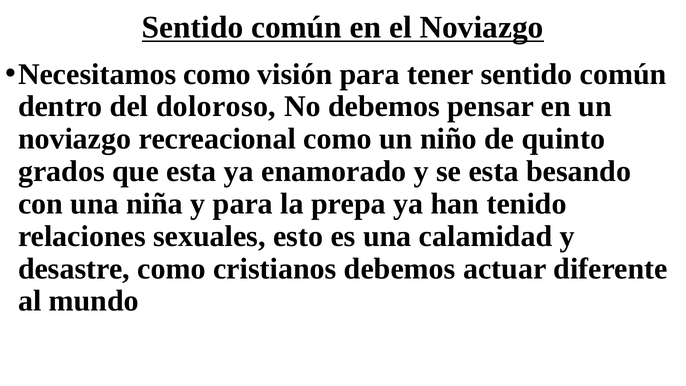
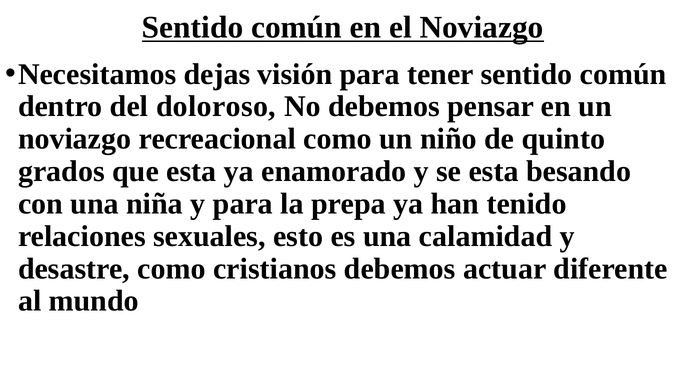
Necesitamos como: como -> dejas
